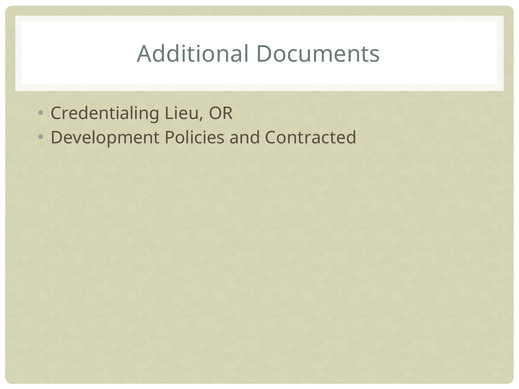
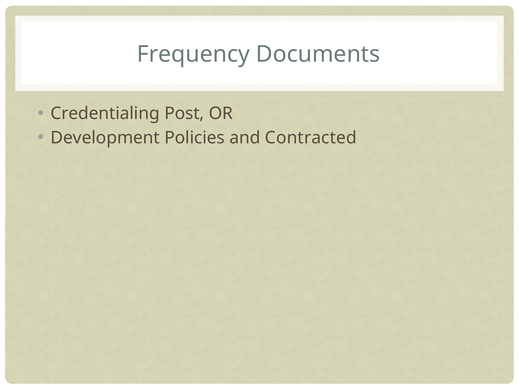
Additional: Additional -> Frequency
Lieu: Lieu -> Post
